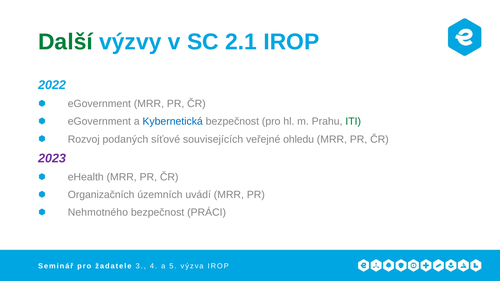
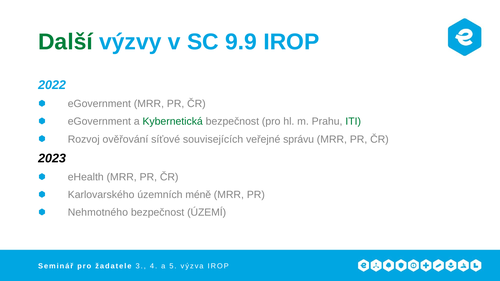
2.1: 2.1 -> 9.9
Kybernetická colour: blue -> green
podaných: podaných -> ověřování
ohledu: ohledu -> správu
2023 colour: purple -> black
Organizačních: Organizačních -> Karlovarského
uvádí: uvádí -> méně
PRÁCI: PRÁCI -> ÚZEMÍ
